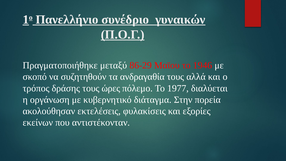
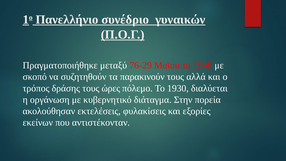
86-29: 86-29 -> 76-29
ανδραγαθία: ανδραγαθία -> παρακινούν
1977: 1977 -> 1930
